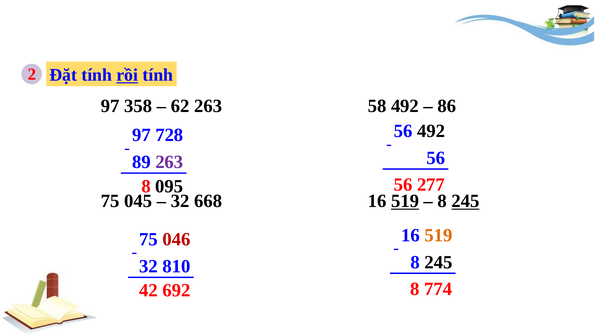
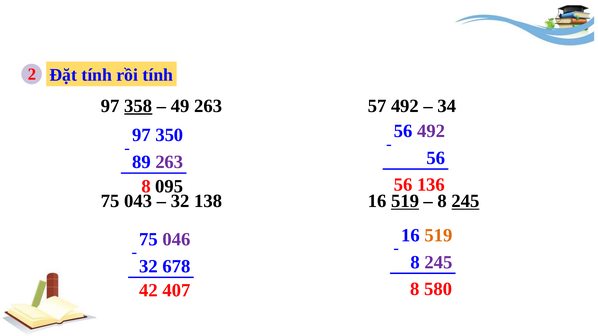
rồi underline: present -> none
358 underline: none -> present
62: 62 -> 49
58: 58 -> 57
86: 86 -> 34
492 at (431, 131) colour: black -> purple
728: 728 -> 350
277: 277 -> 136
045: 045 -> 043
668: 668 -> 138
046 colour: red -> purple
245 at (438, 262) colour: black -> purple
810: 810 -> 678
774: 774 -> 580
692: 692 -> 407
